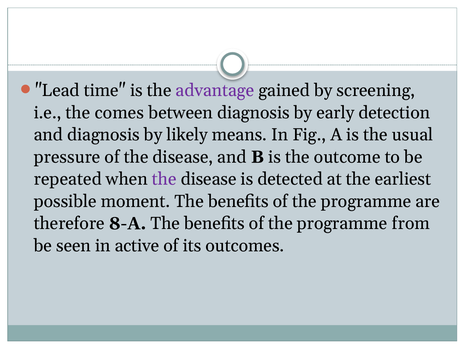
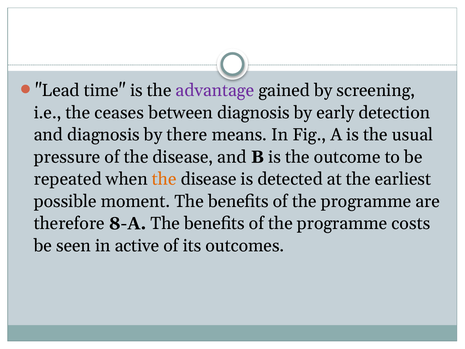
comes: comes -> ceases
likely: likely -> there
the at (164, 179) colour: purple -> orange
from: from -> costs
